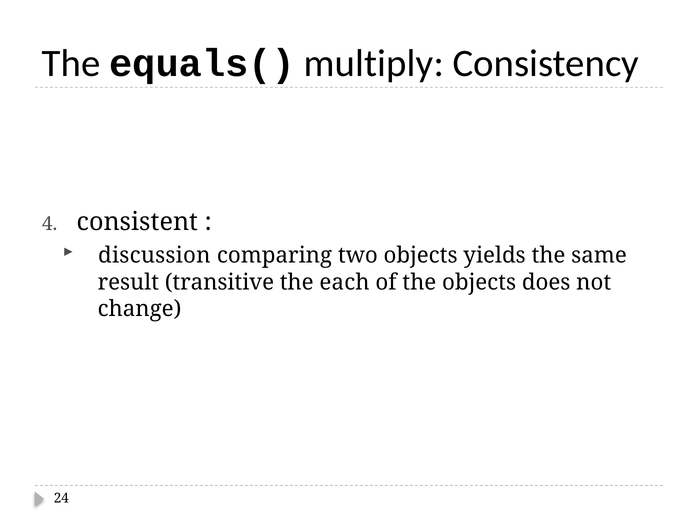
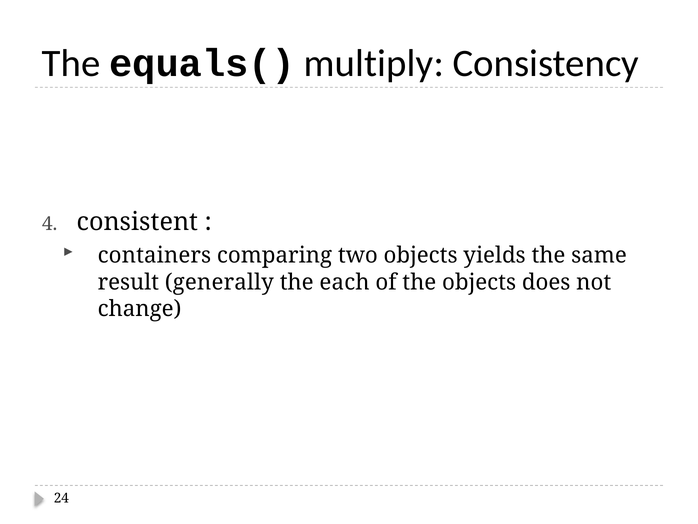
discussion: discussion -> containers
transitive: transitive -> generally
